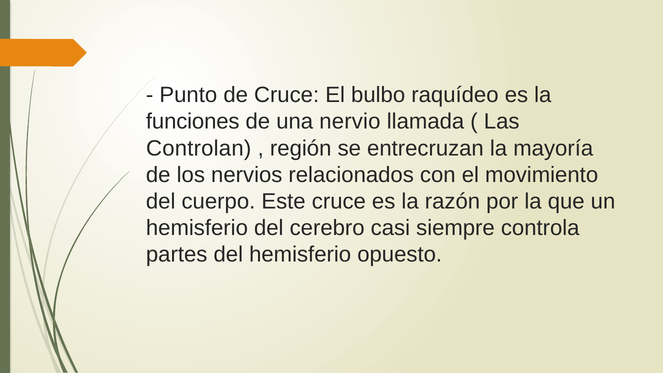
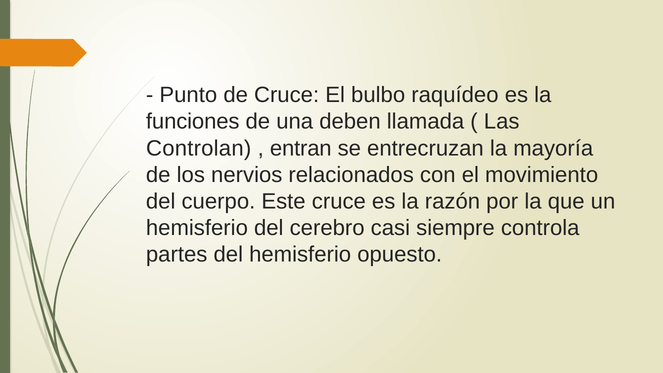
nervio: nervio -> deben
región: región -> entran
